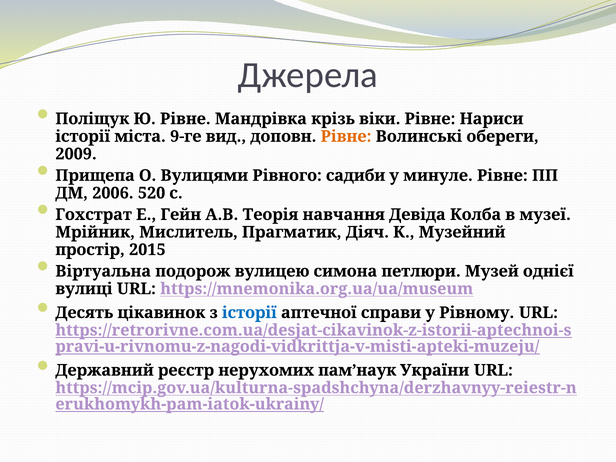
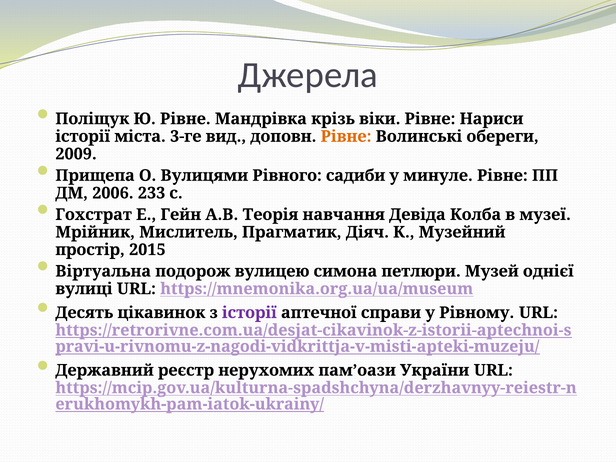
9-ге: 9-ге -> 3-ге
520: 520 -> 233
історії at (249, 313) colour: blue -> purple
пам’наук: пам’наук -> пам’оази
